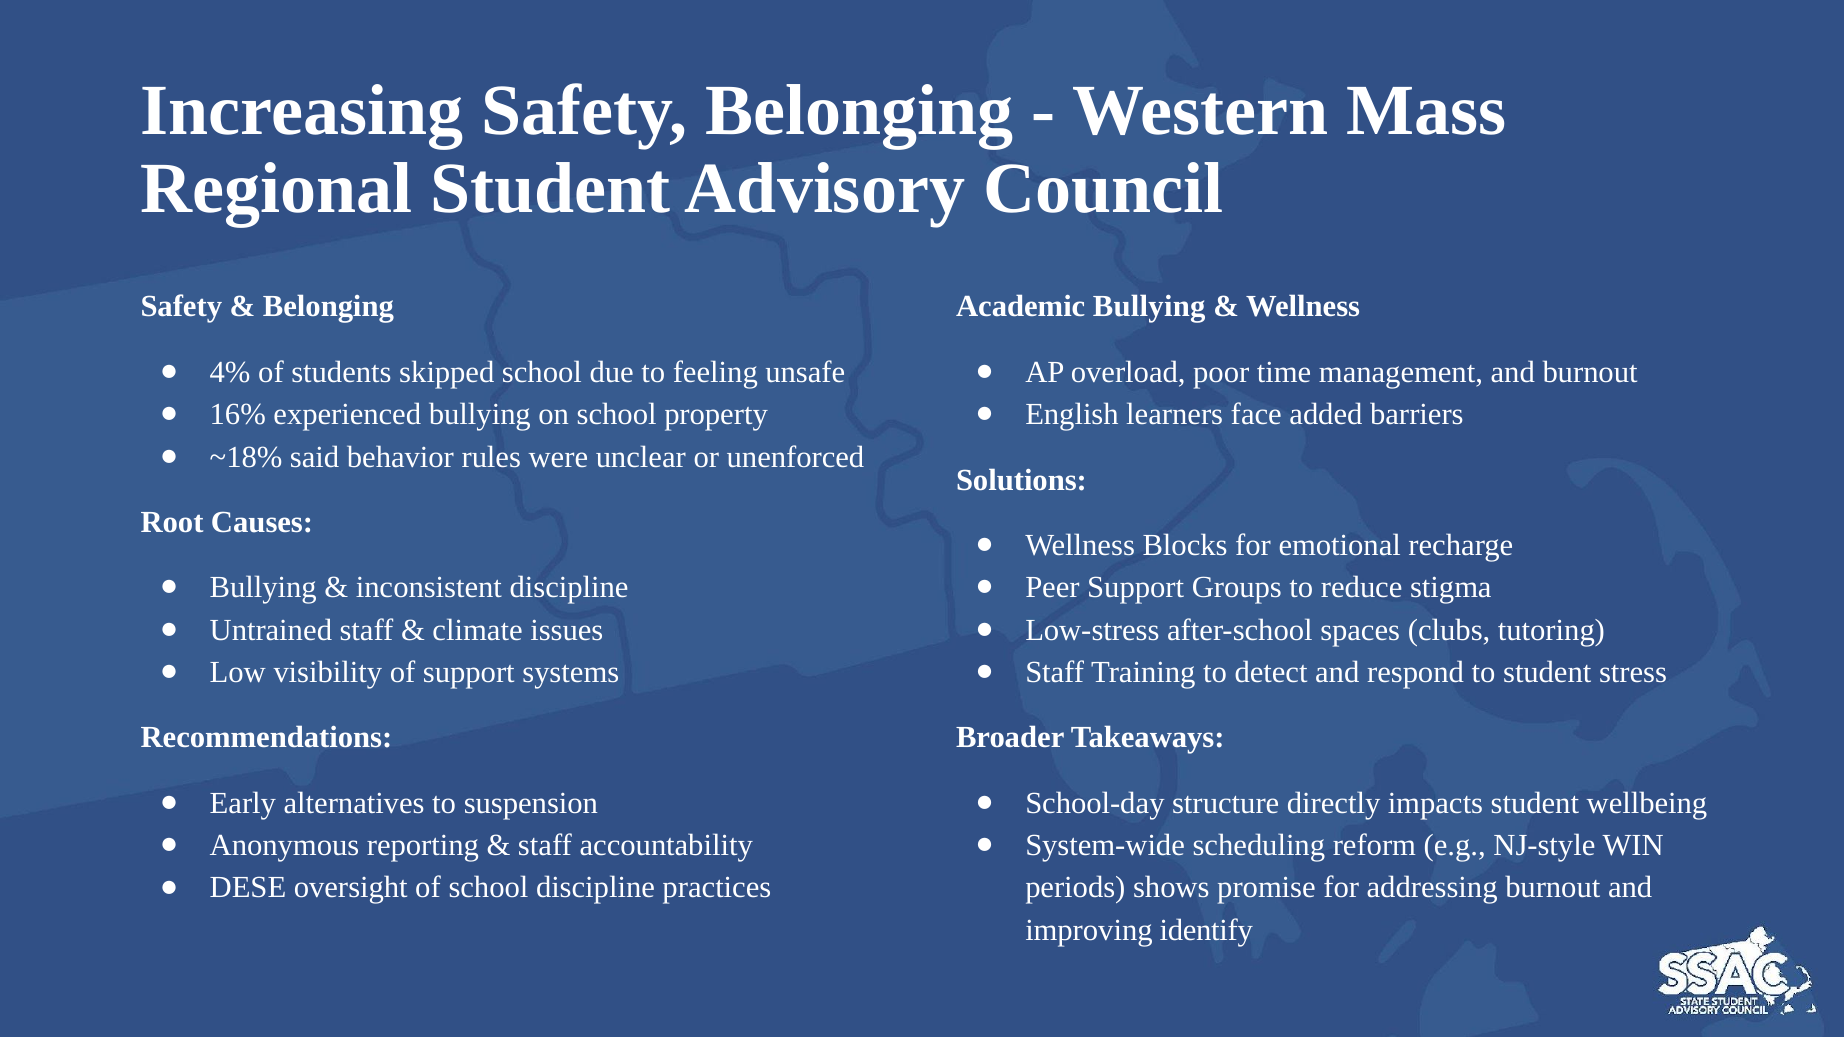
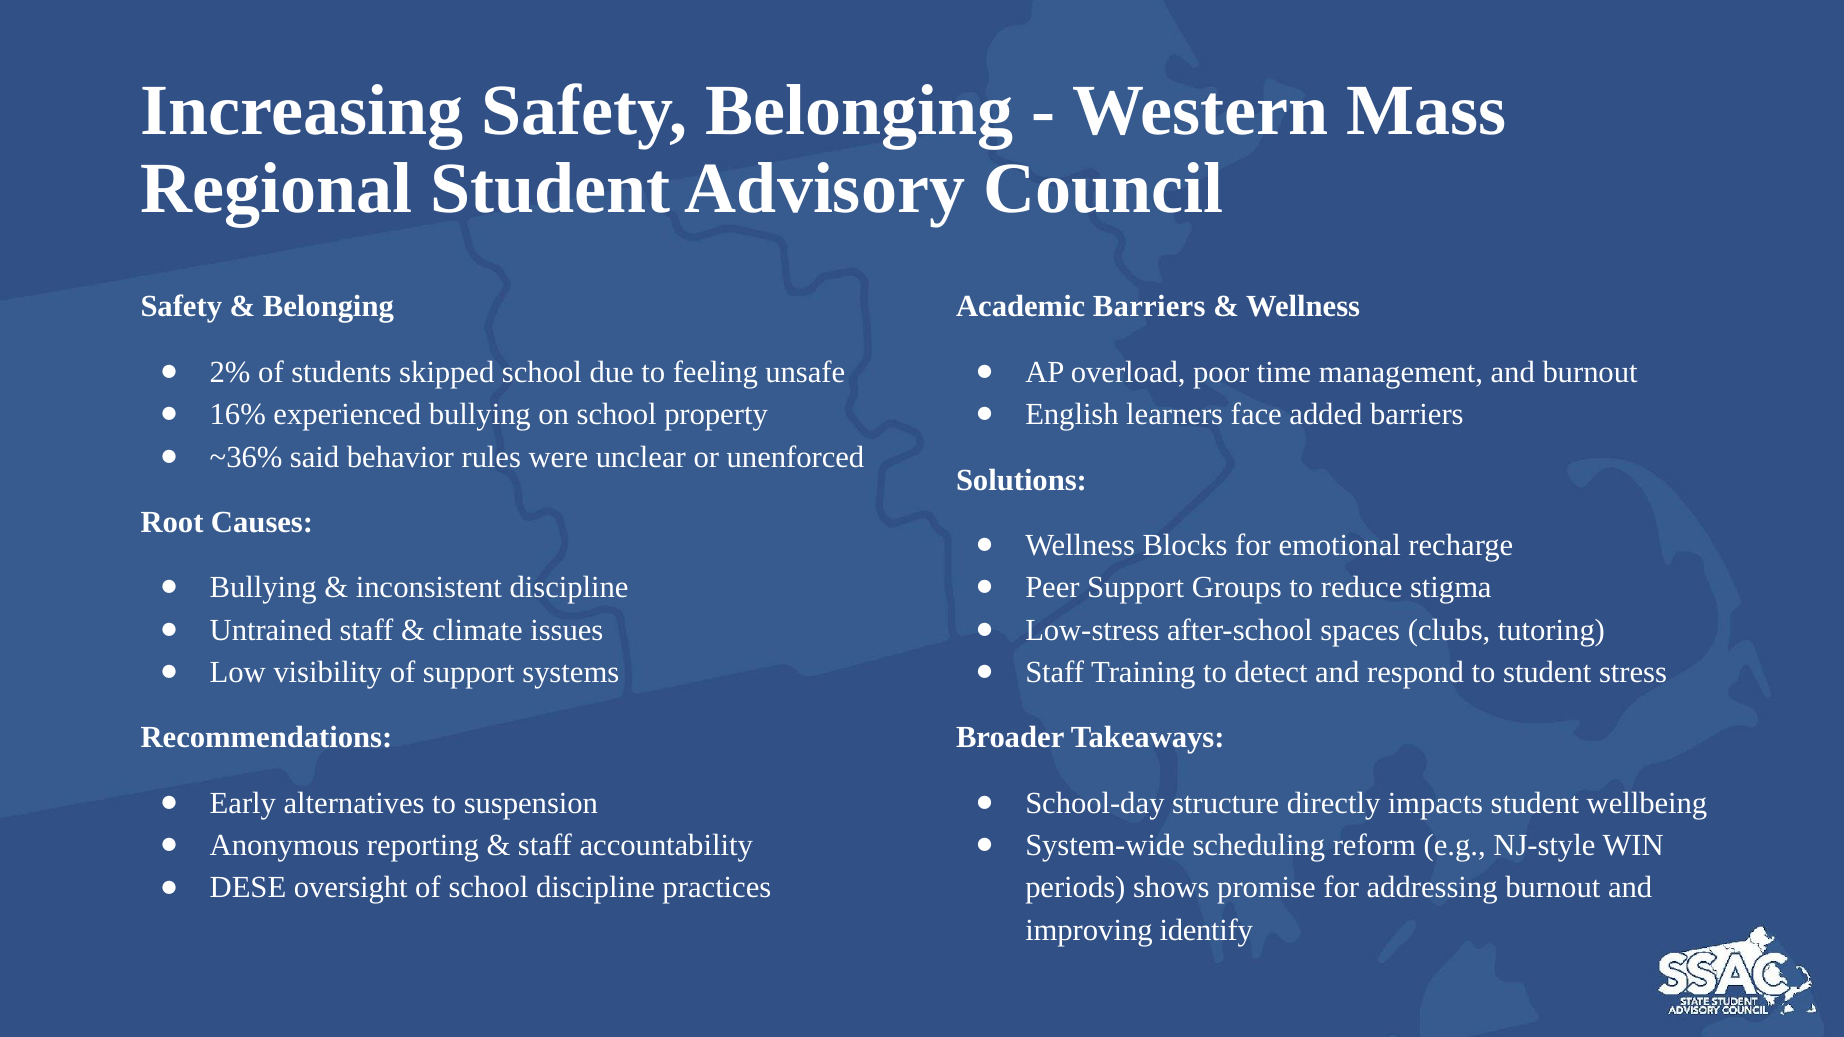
Academic Bullying: Bullying -> Barriers
4%: 4% -> 2%
~18%: ~18% -> ~36%
